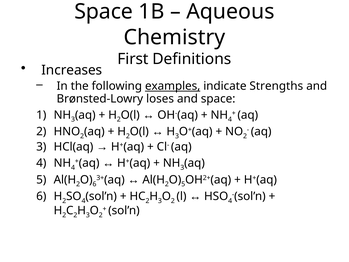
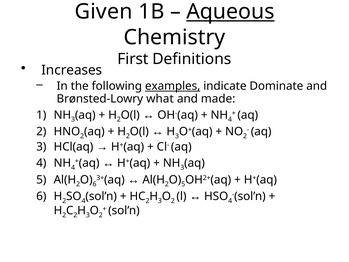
Space at (104, 12): Space -> Given
Aqueous underline: none -> present
Strengths: Strengths -> Dominate
loses: loses -> what
and space: space -> made
